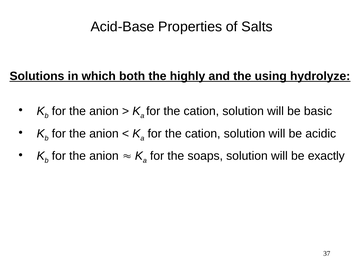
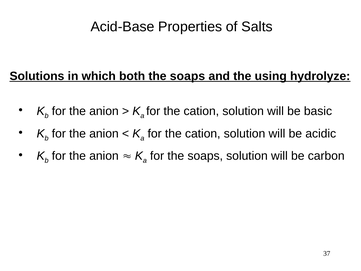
both the highly: highly -> soaps
exactly: exactly -> carbon
